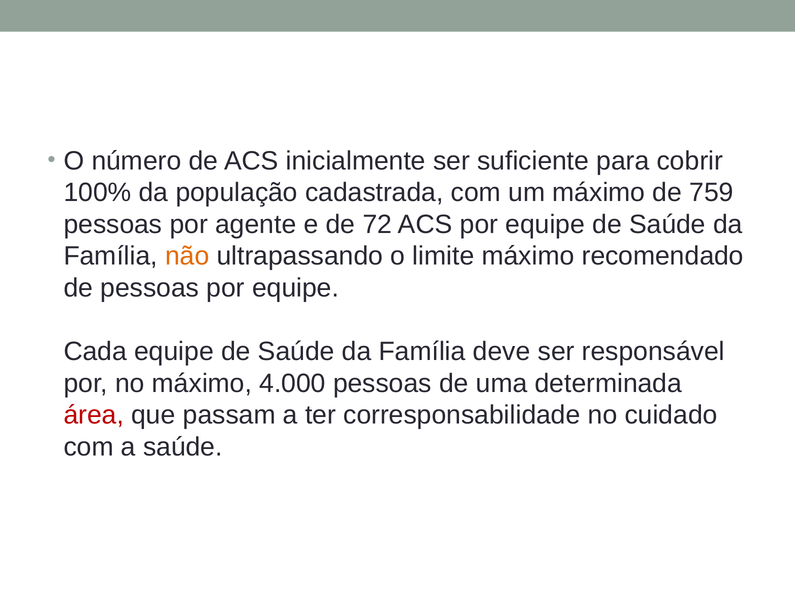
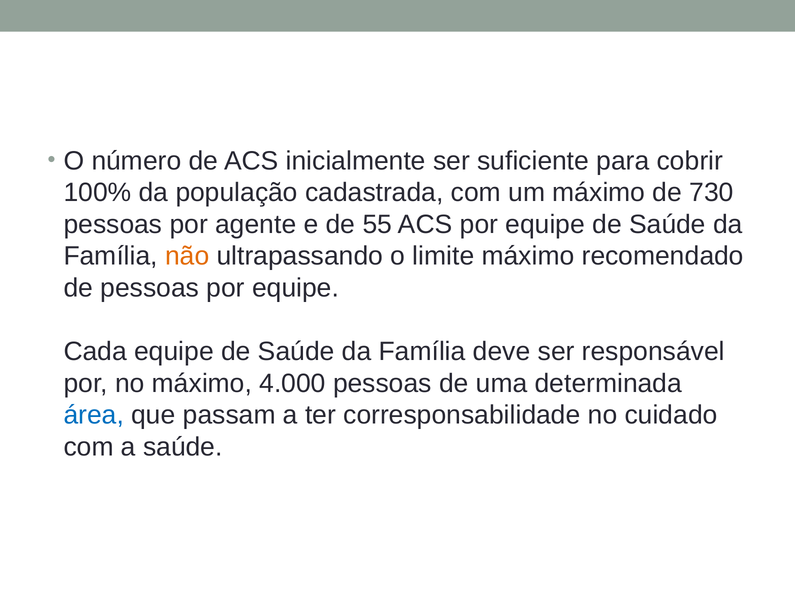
759: 759 -> 730
72: 72 -> 55
área colour: red -> blue
